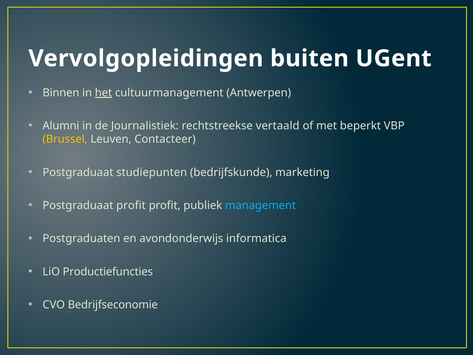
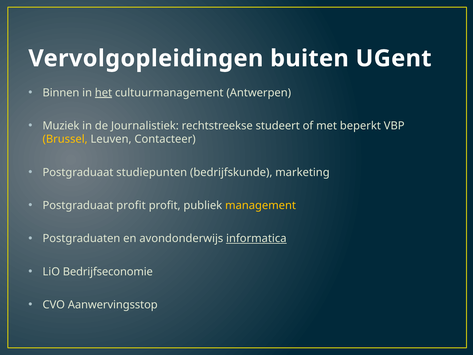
Alumni: Alumni -> Muziek
vertaald: vertaald -> studeert
management colour: light blue -> yellow
informatica underline: none -> present
Productiefuncties: Productiefuncties -> Bedrijfseconomie
Bedrijfseconomie: Bedrijfseconomie -> Aanwervingsstop
